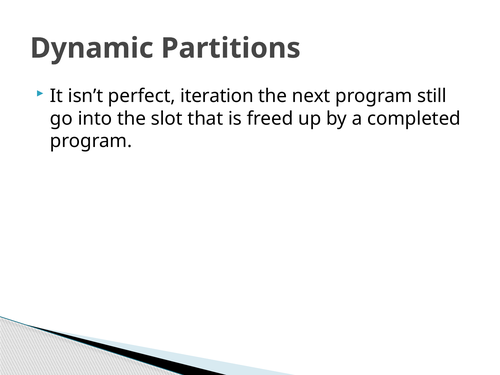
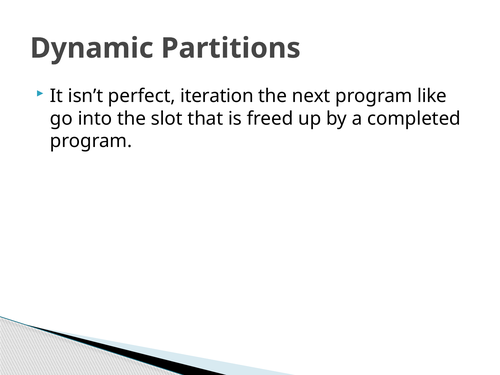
still: still -> like
